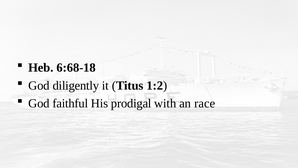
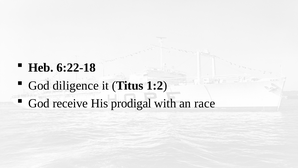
6:68-18: 6:68-18 -> 6:22-18
diligently: diligently -> diligence
faithful: faithful -> receive
